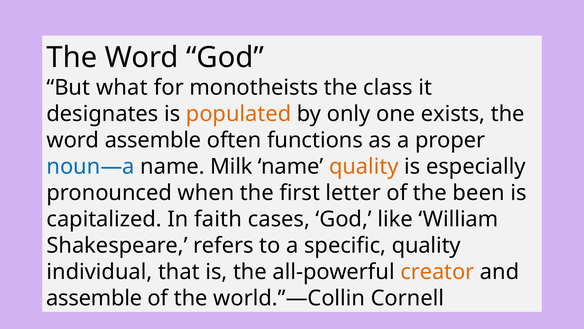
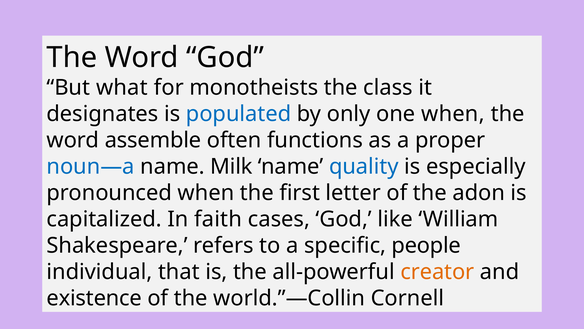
populated colour: orange -> blue
one exists: exists -> when
quality at (364, 166) colour: orange -> blue
been: been -> adon
specific quality: quality -> people
assemble at (94, 298): assemble -> existence
